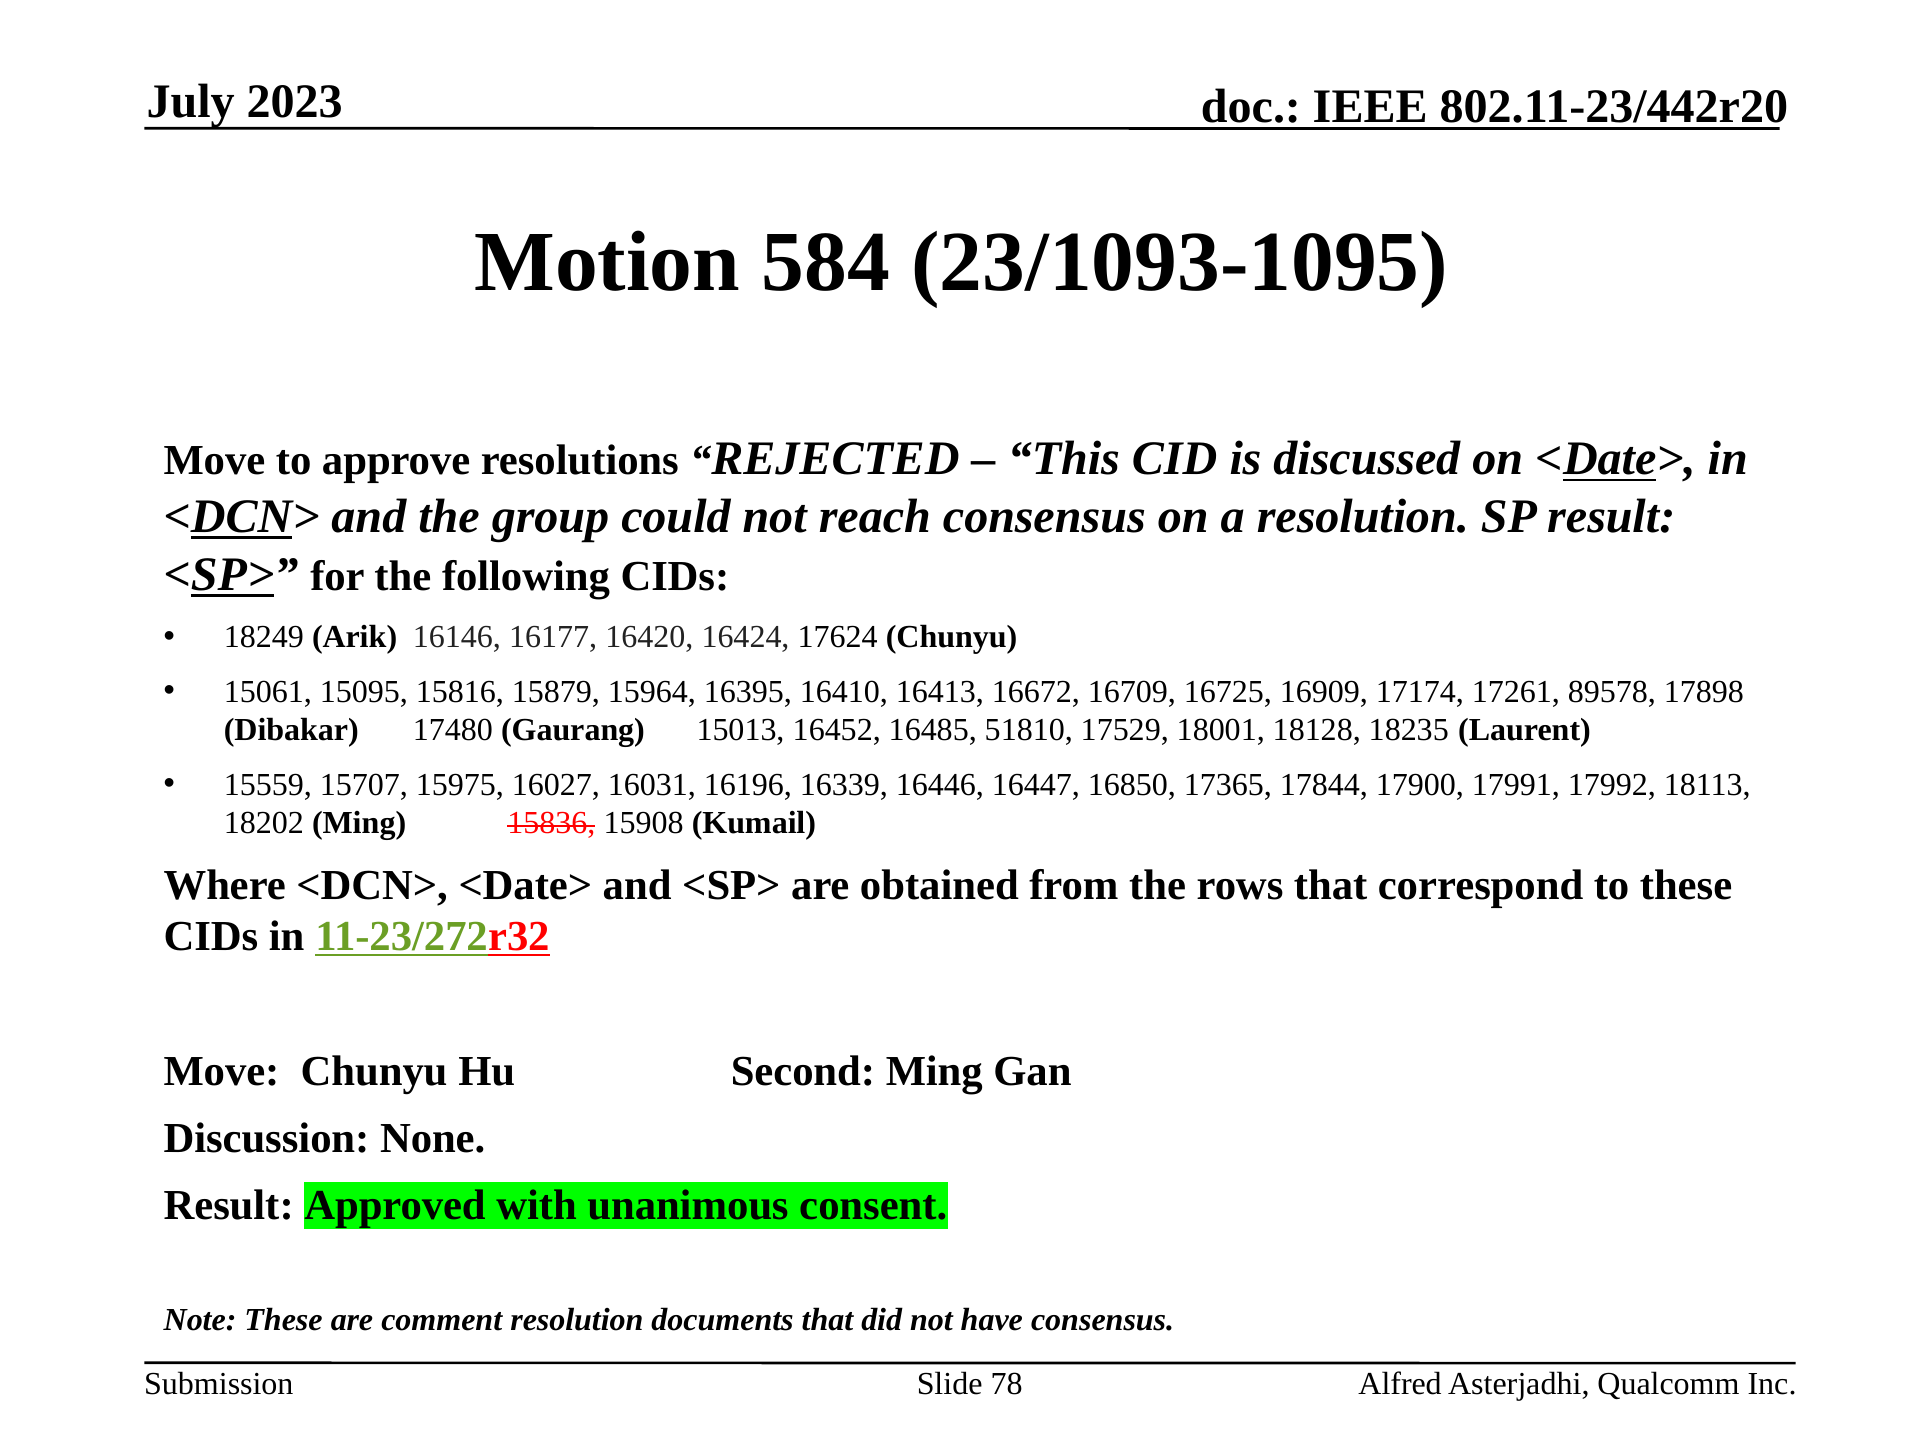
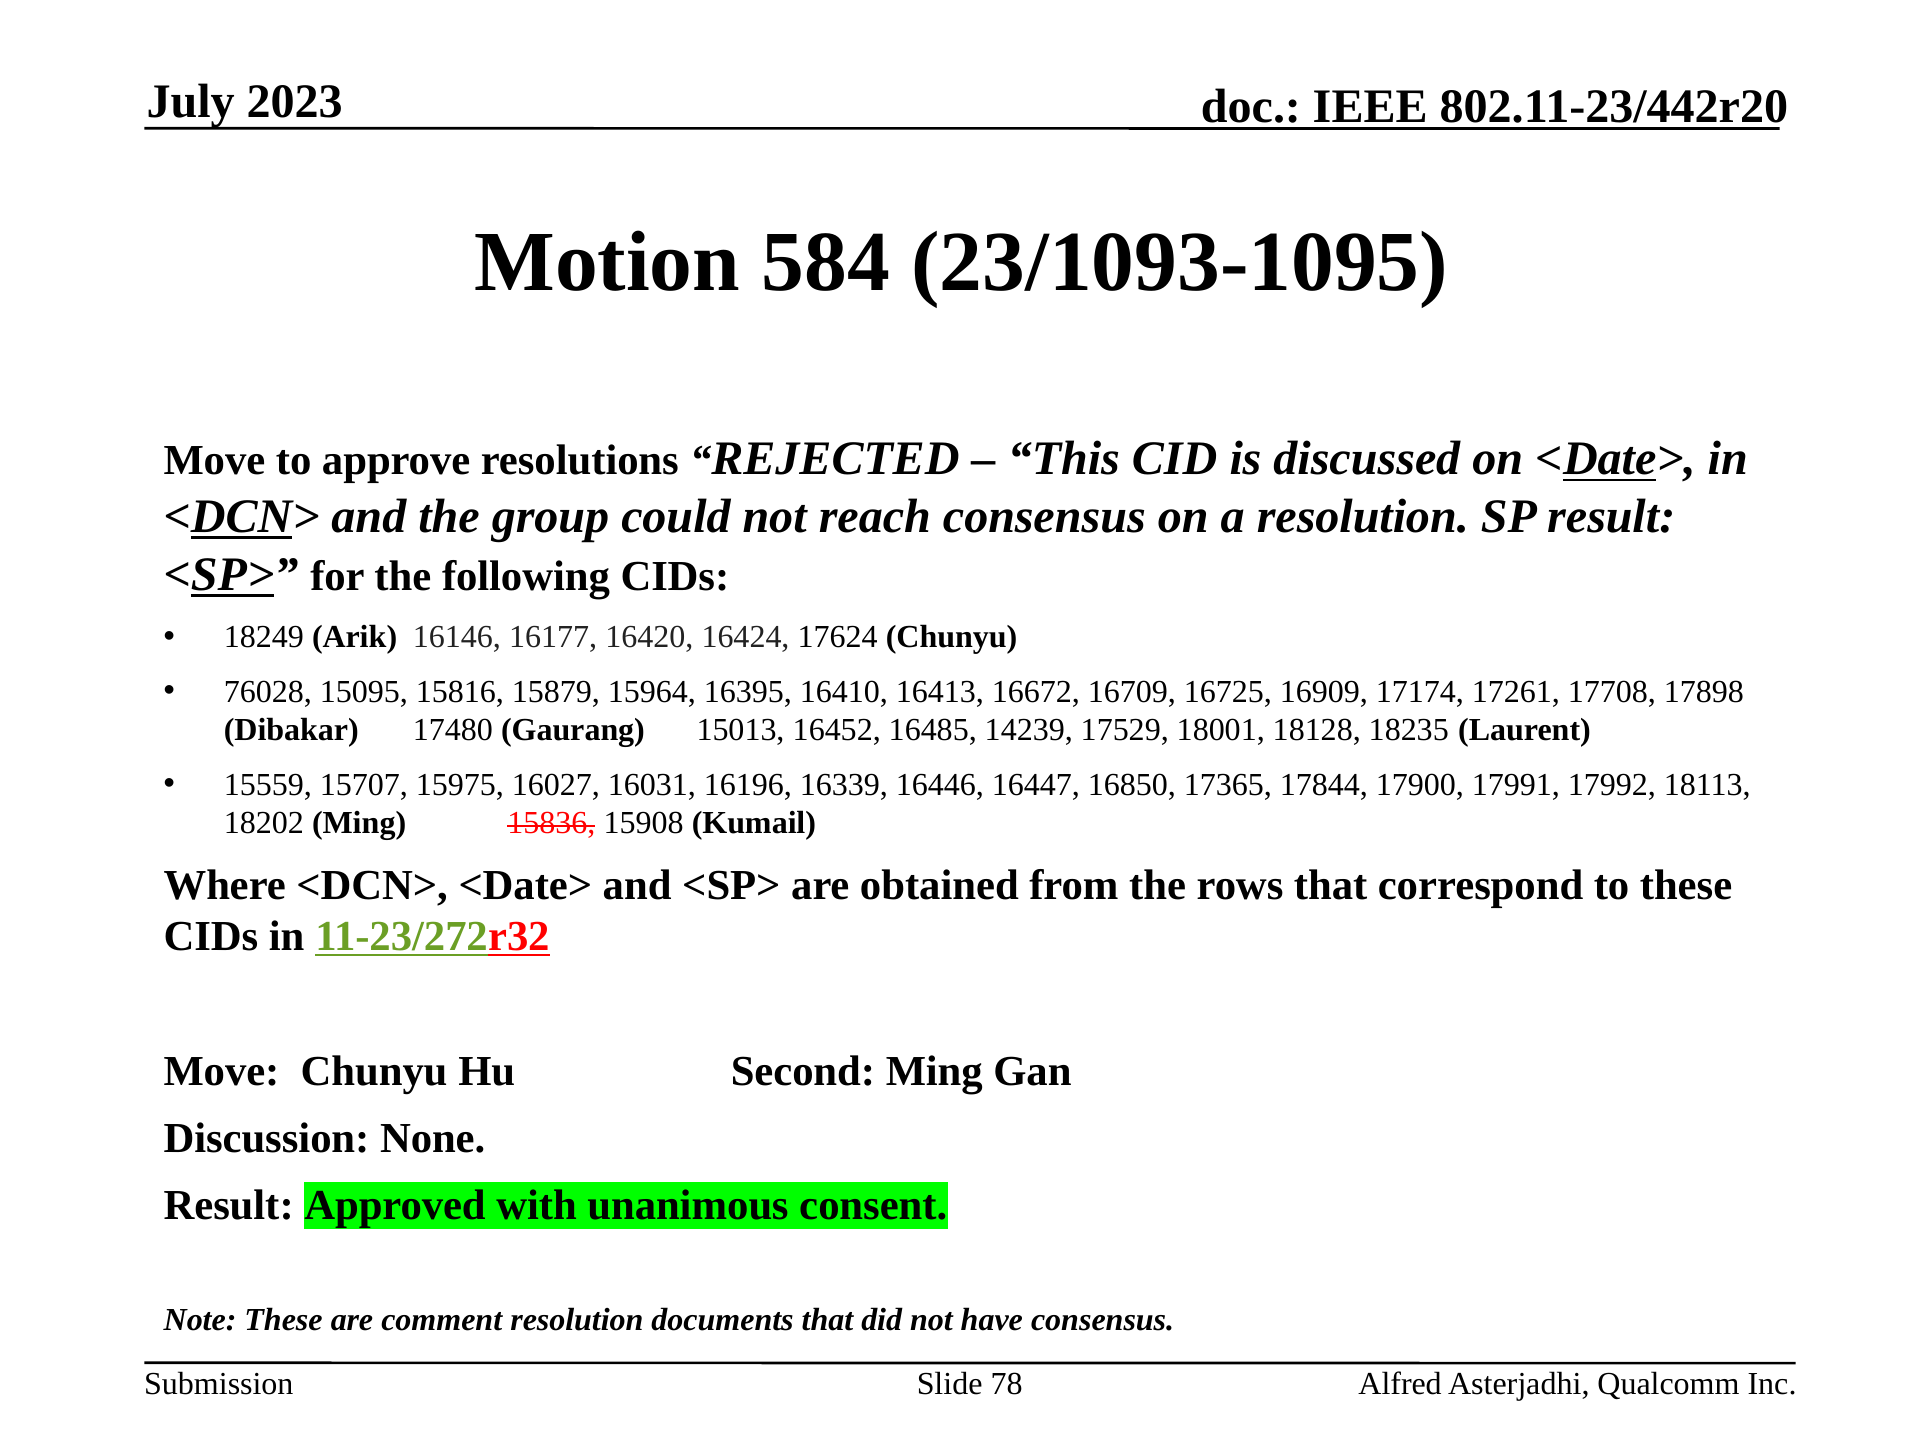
15061: 15061 -> 76028
89578: 89578 -> 17708
51810: 51810 -> 14239
